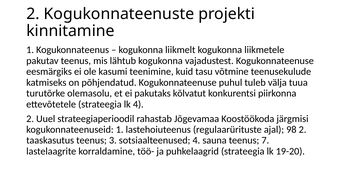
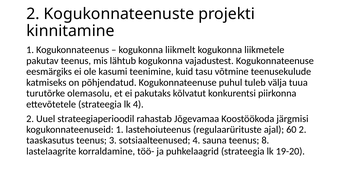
98: 98 -> 60
7: 7 -> 8
